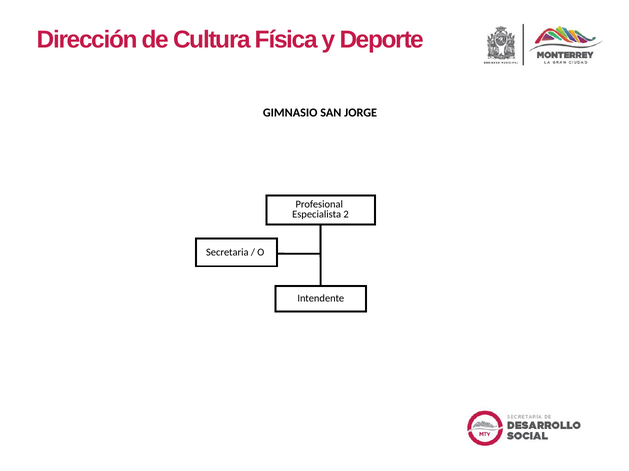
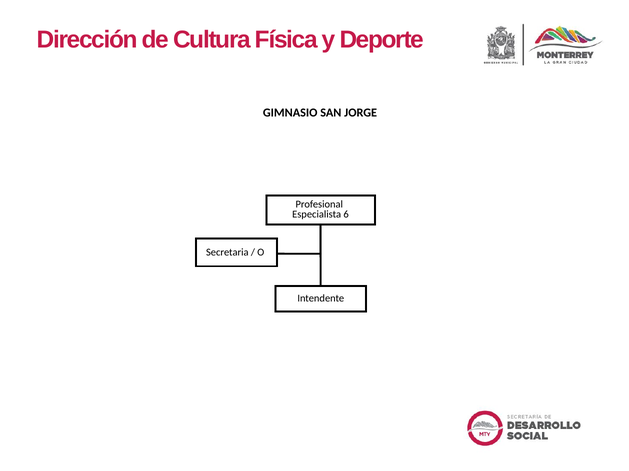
2: 2 -> 6
